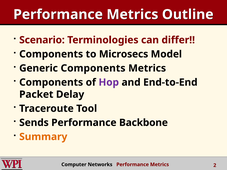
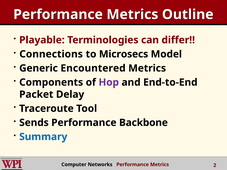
Scenario: Scenario -> Playable
Components at (51, 54): Components -> Connections
Generic Components: Components -> Encountered
Summary colour: orange -> blue
